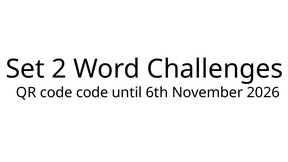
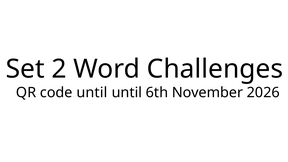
code code: code -> until
